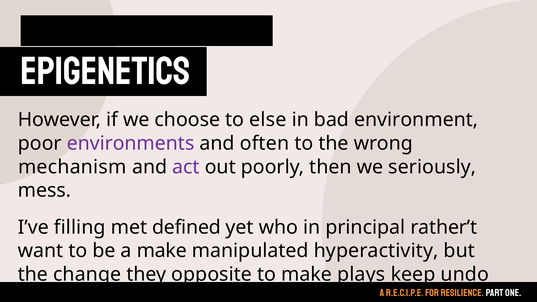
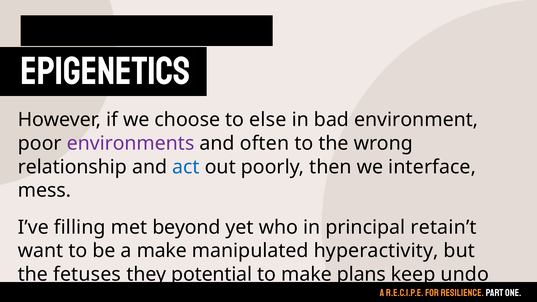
mechanism: mechanism -> relationship
act colour: purple -> blue
seriously: seriously -> interface
defined: defined -> beyond
rather’t: rather’t -> retain’t
change: change -> fetuses
opposite: opposite -> potential
plays: plays -> plans
